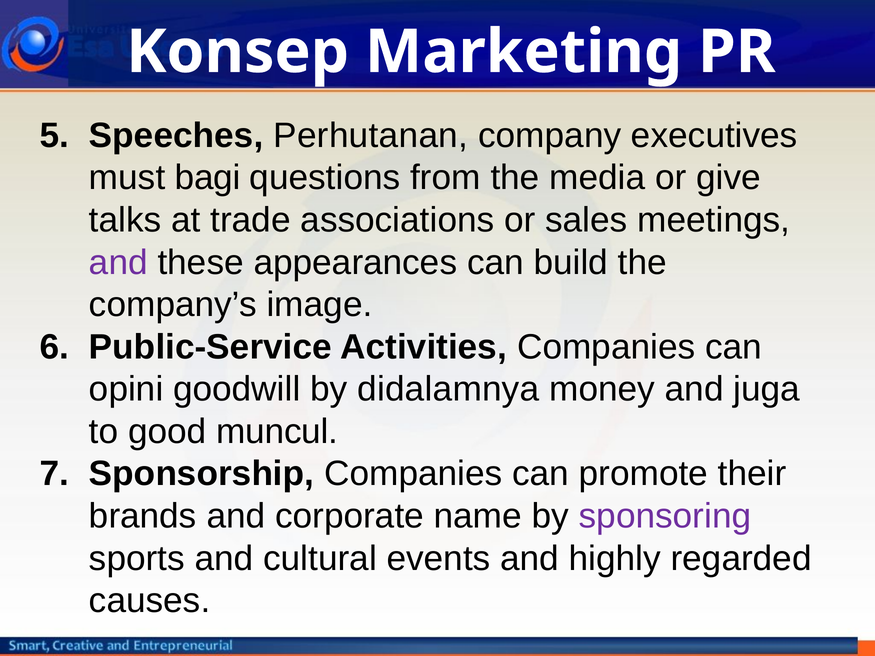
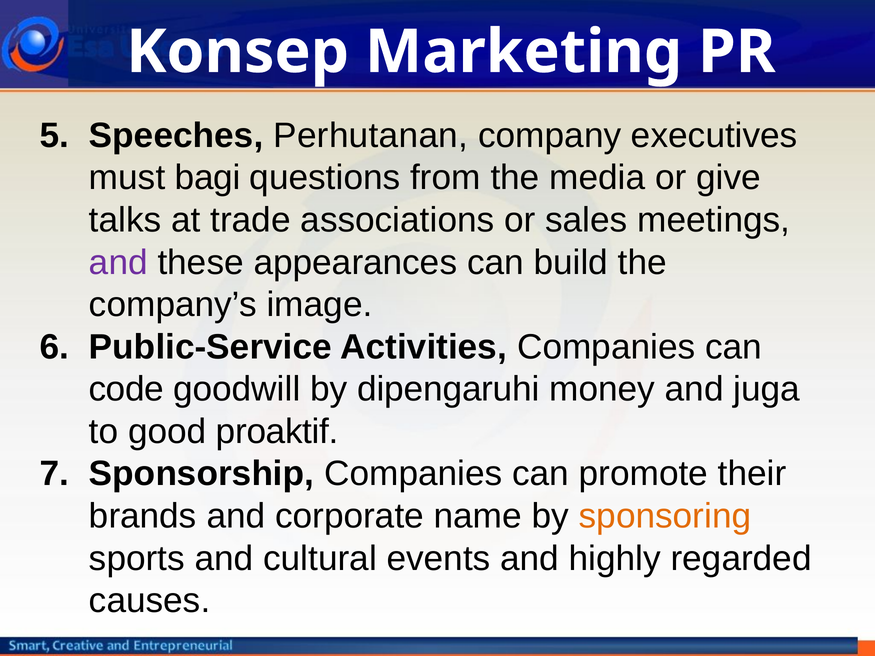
opini: opini -> code
didalamnya: didalamnya -> dipengaruhi
muncul: muncul -> proaktif
sponsoring colour: purple -> orange
